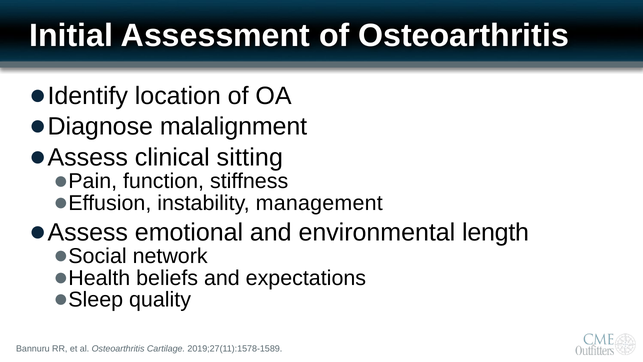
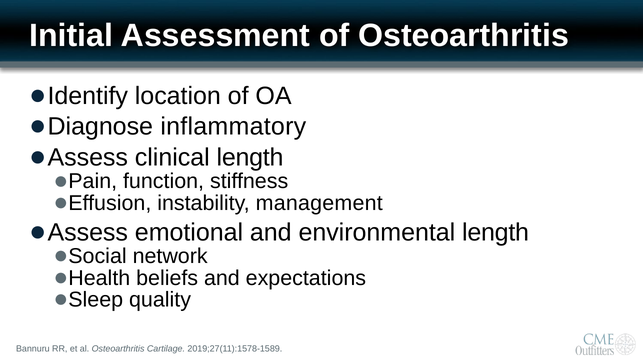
malalignment: malalignment -> inflammatory
clinical sitting: sitting -> length
